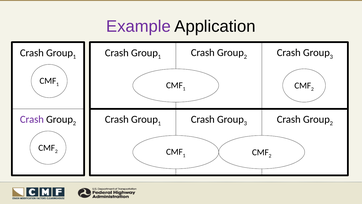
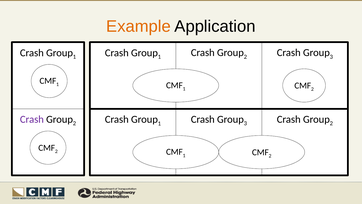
Example colour: purple -> orange
